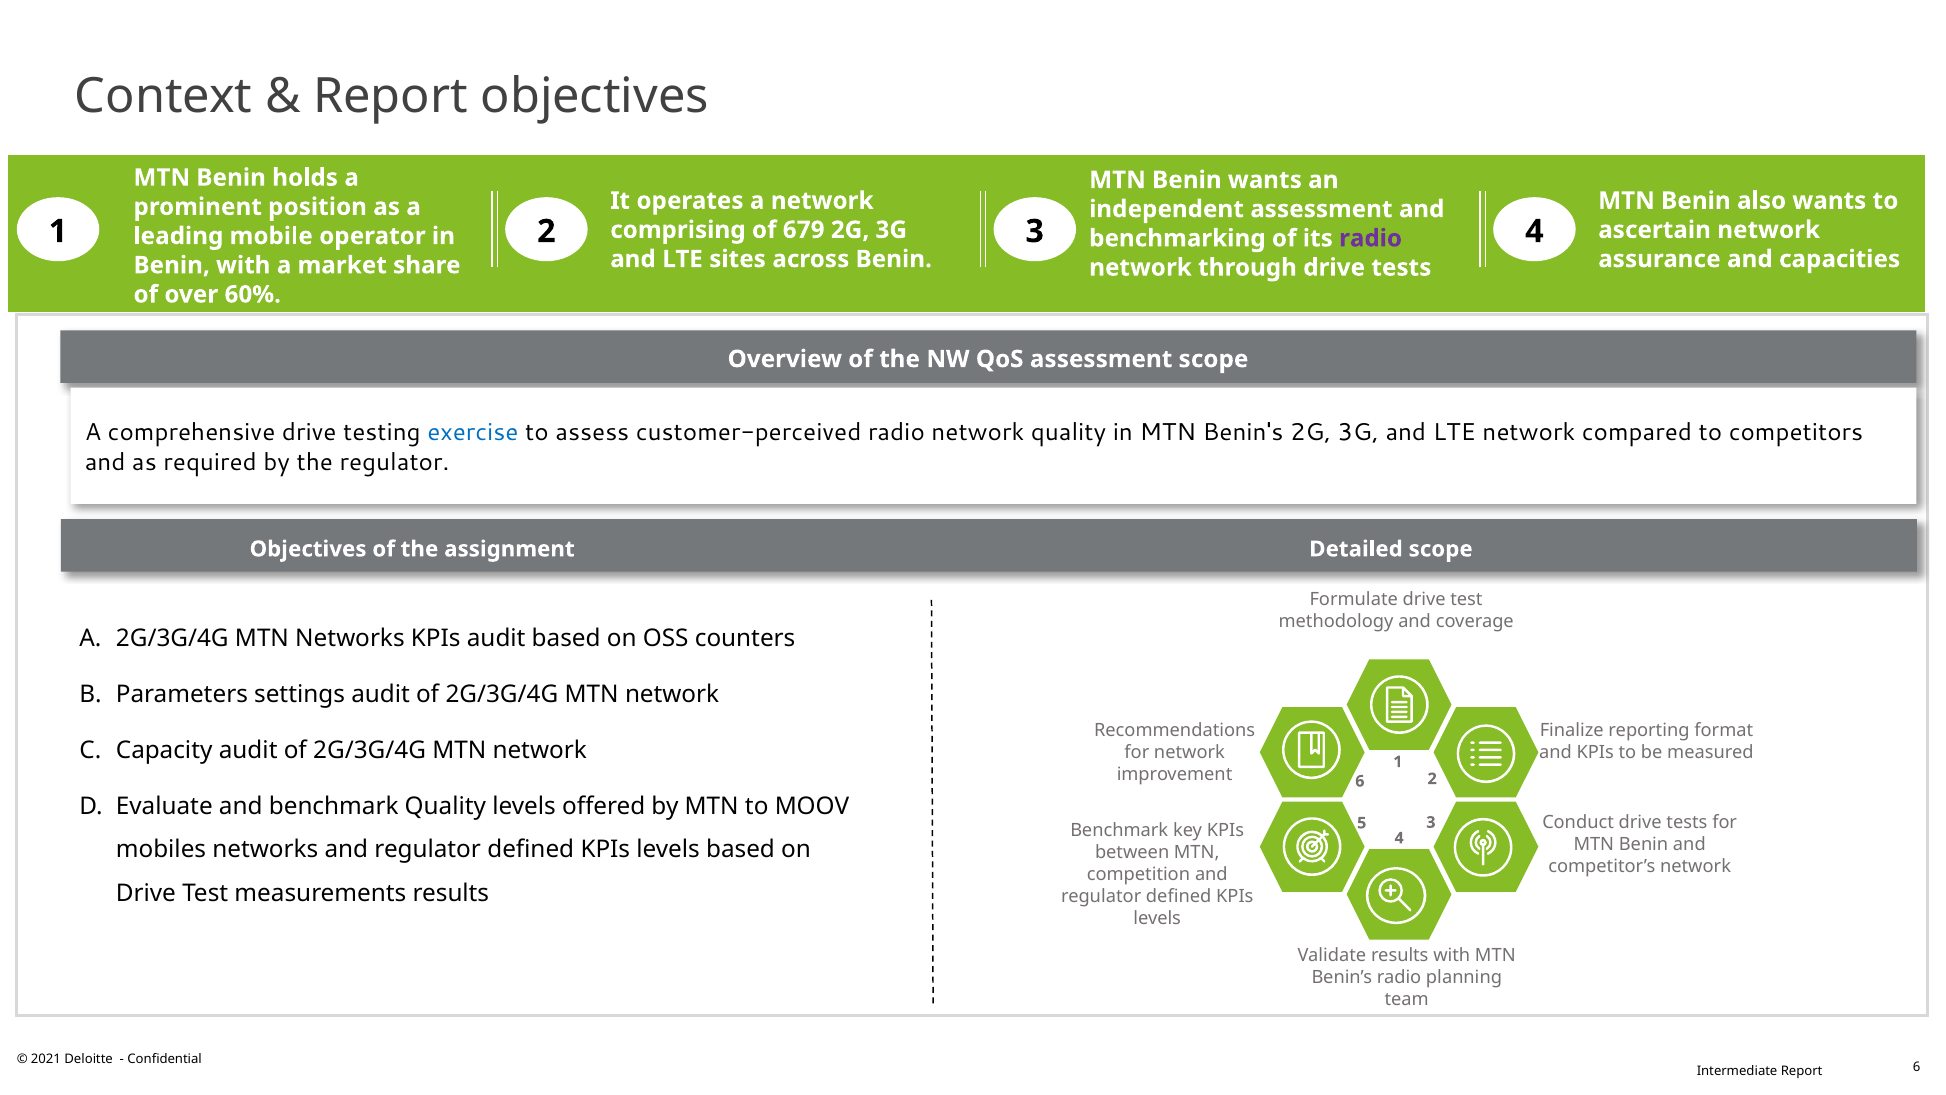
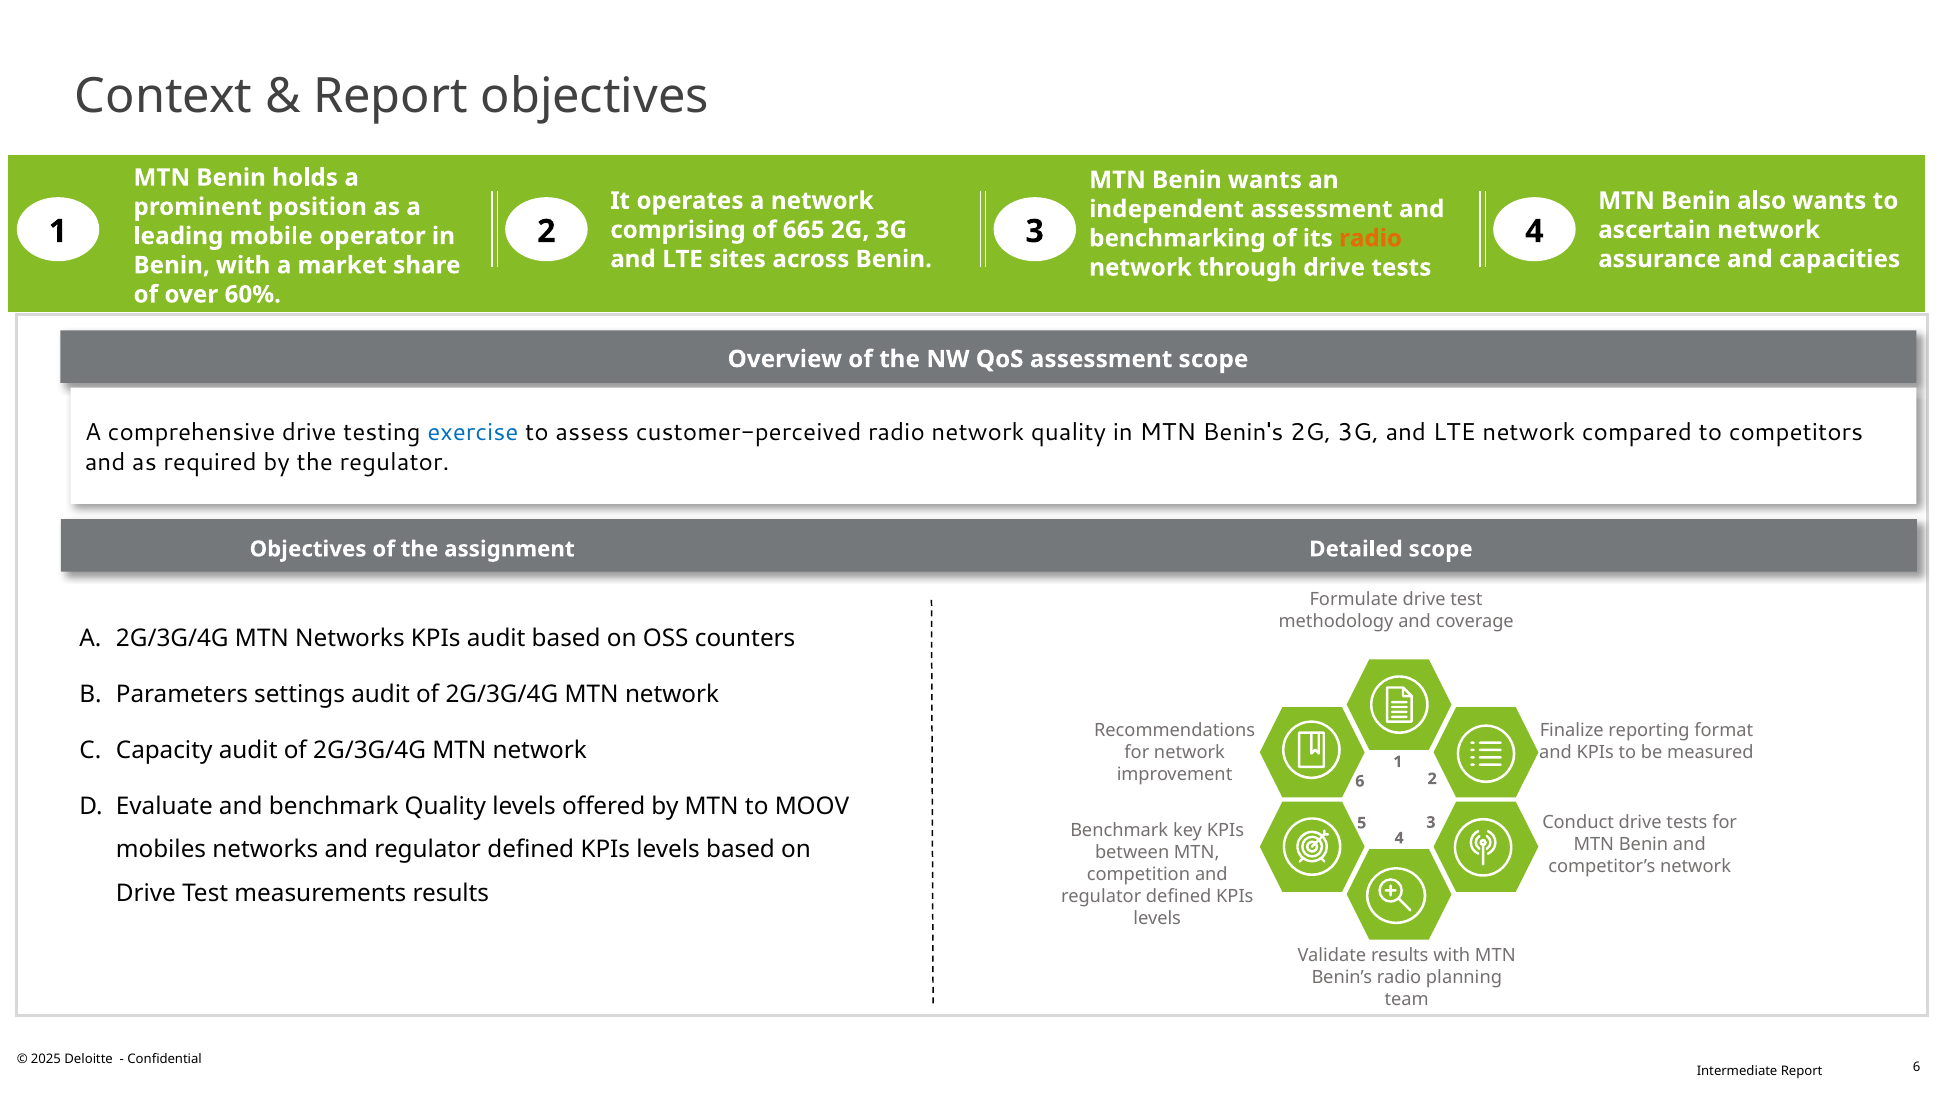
679: 679 -> 665
radio at (1371, 238) colour: purple -> orange
2021: 2021 -> 2025
